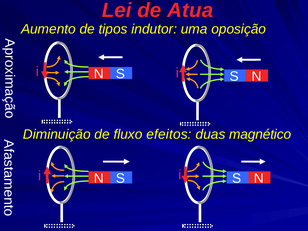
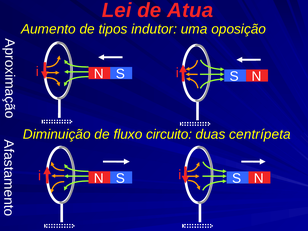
efeitos: efeitos -> circuito
magnético: magnético -> centrípeta
